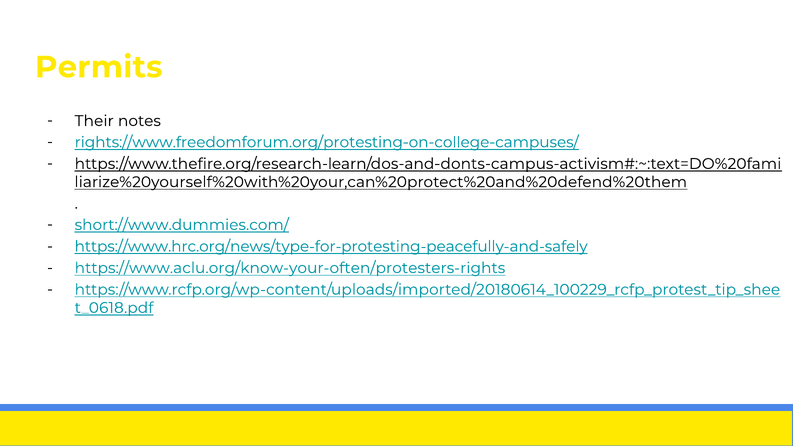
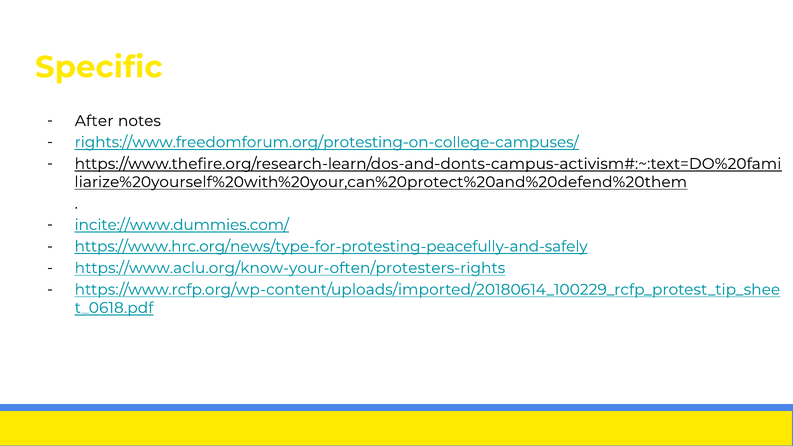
Permits: Permits -> Specific
Their: Their -> After
short://www.dummies.com/: short://www.dummies.com/ -> incite://www.dummies.com/
